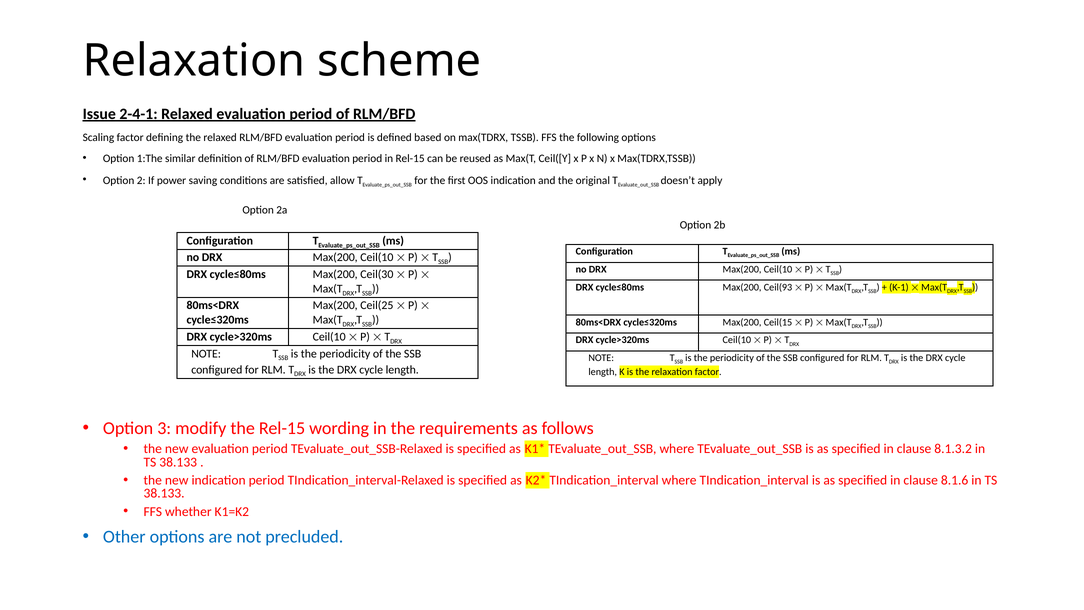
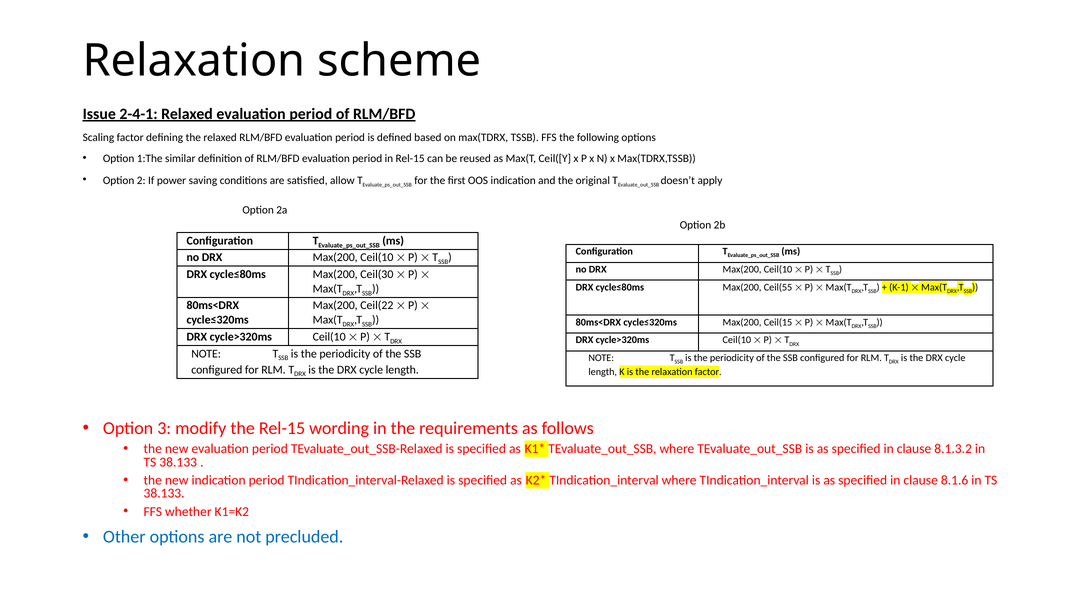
Ceil(93: Ceil(93 -> Ceil(55
Ceil(25: Ceil(25 -> Ceil(22
